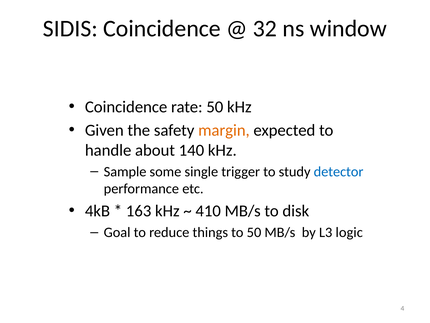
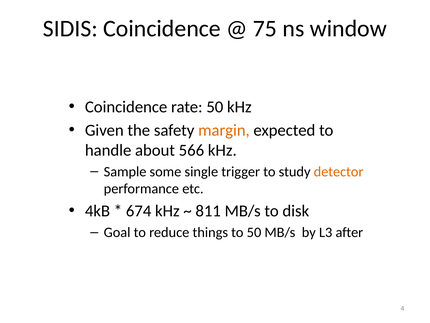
32: 32 -> 75
140: 140 -> 566
detector colour: blue -> orange
163: 163 -> 674
410: 410 -> 811
logic: logic -> after
